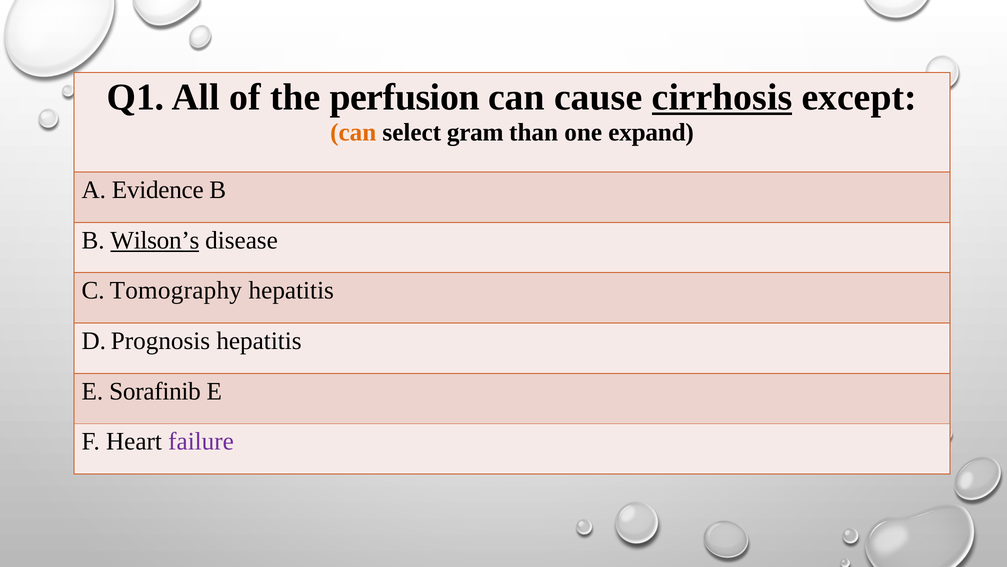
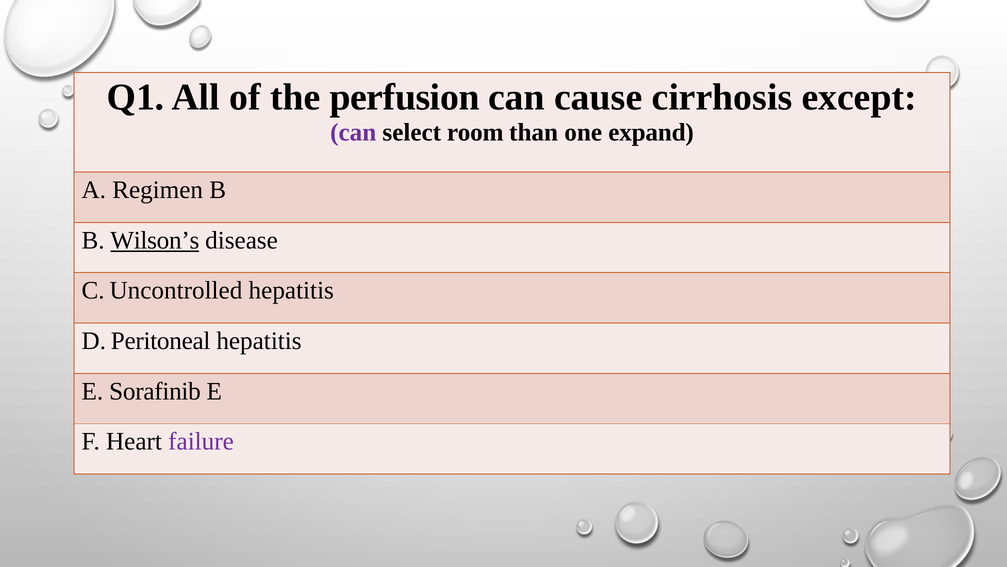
cirrhosis underline: present -> none
can at (353, 132) colour: orange -> purple
gram: gram -> room
Evidence: Evidence -> Regimen
Tomography: Tomography -> Uncontrolled
Prognosis: Prognosis -> Peritoneal
